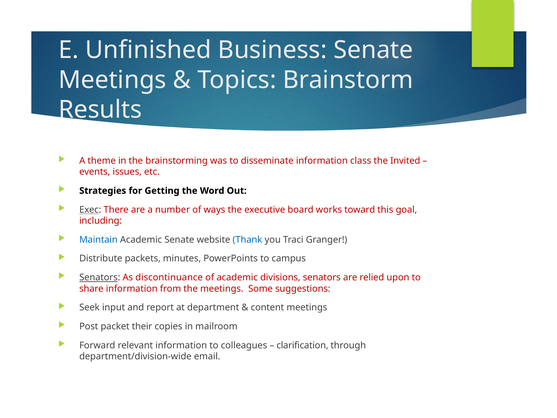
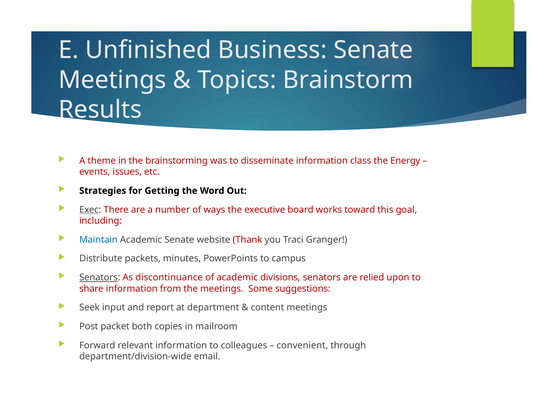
Invited: Invited -> Energy
Thank colour: blue -> red
their: their -> both
clarification: clarification -> convenient
